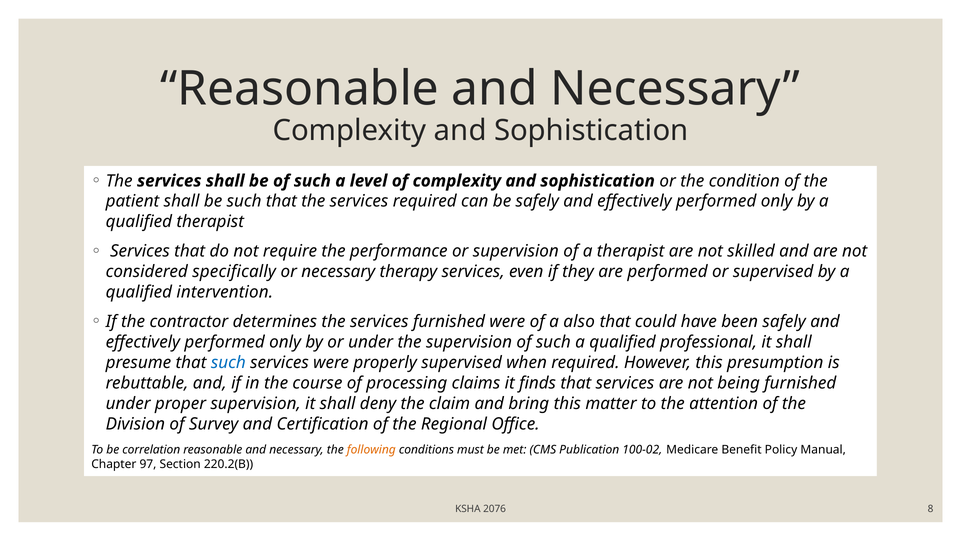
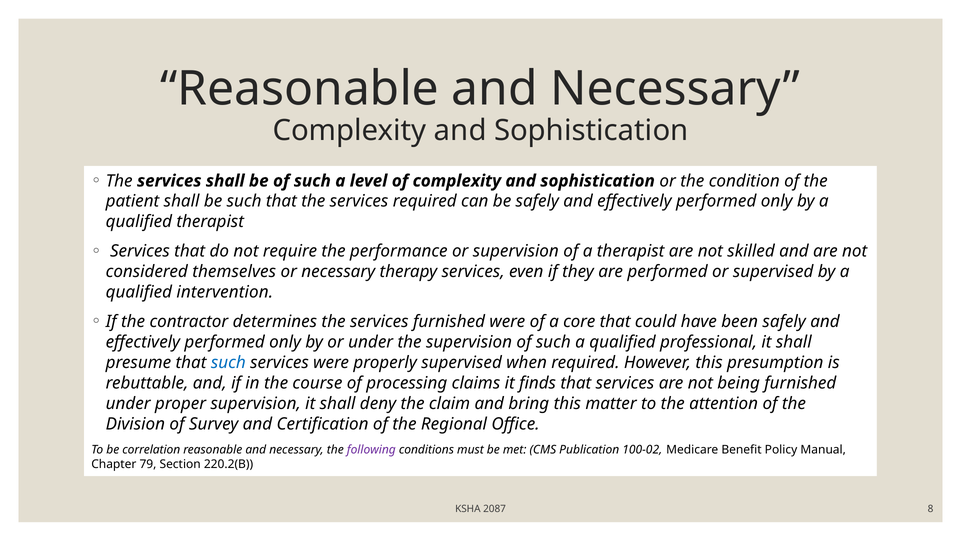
specifically: specifically -> themselves
also: also -> core
following colour: orange -> purple
97: 97 -> 79
2076: 2076 -> 2087
